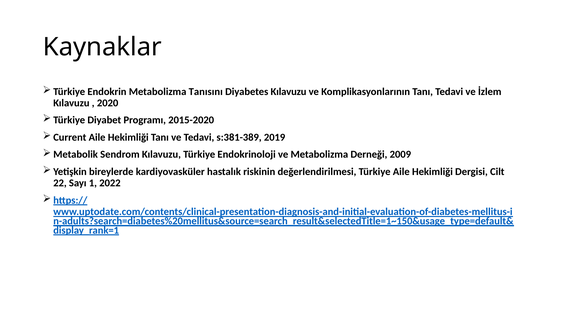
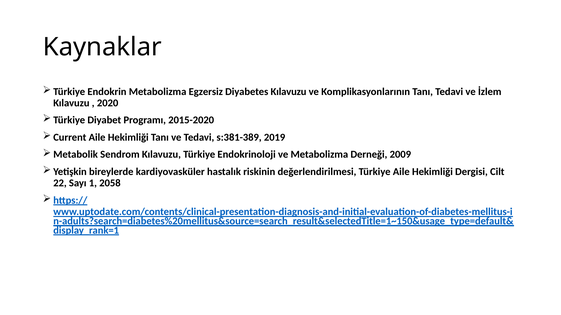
Tanısını: Tanısını -> Egzersiz
2022: 2022 -> 2058
